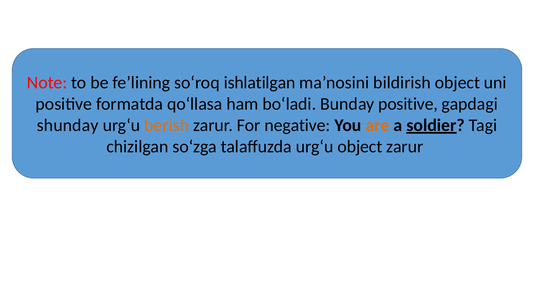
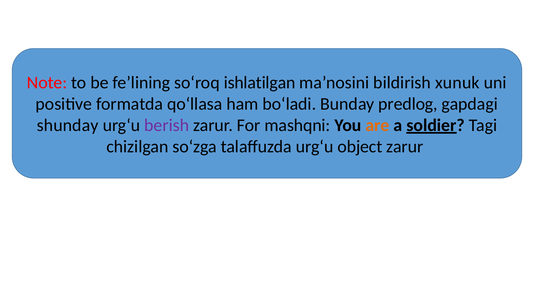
bildirish object: object -> xunuk
Bunday positive: positive -> predlog
berish colour: orange -> purple
negative: negative -> mashqni
